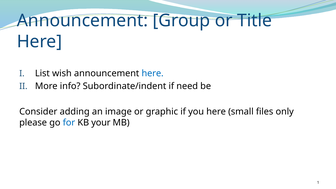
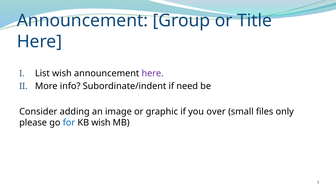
here at (153, 73) colour: blue -> purple
you here: here -> over
KB your: your -> wish
